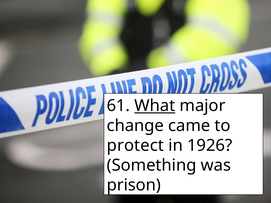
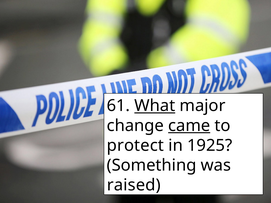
came underline: none -> present
1926: 1926 -> 1925
prison: prison -> raised
